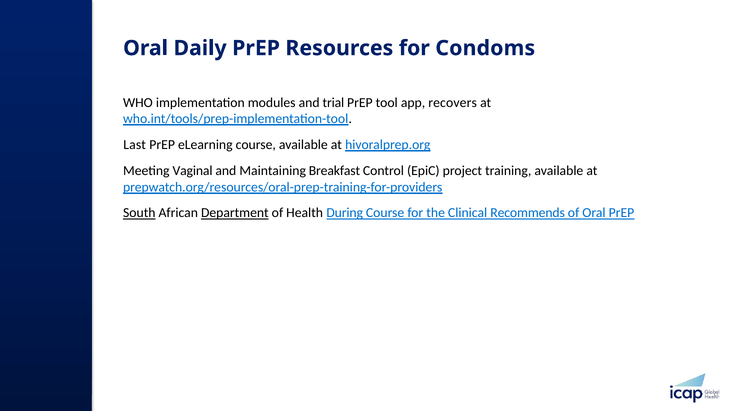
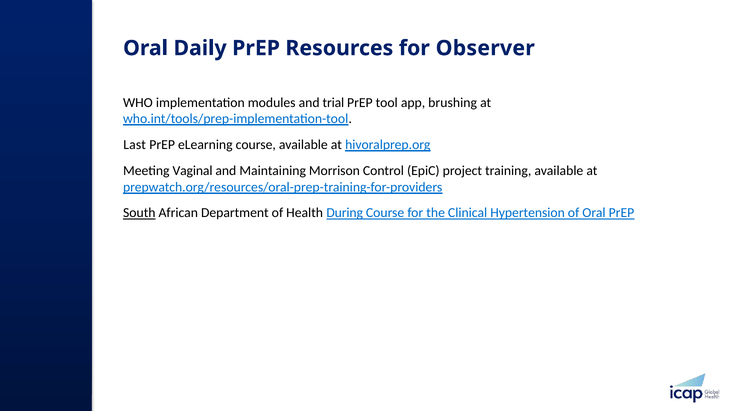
Condoms: Condoms -> Observer
recovers: recovers -> brushing
Breakfast: Breakfast -> Morrison
Department underline: present -> none
Recommends: Recommends -> Hypertension
